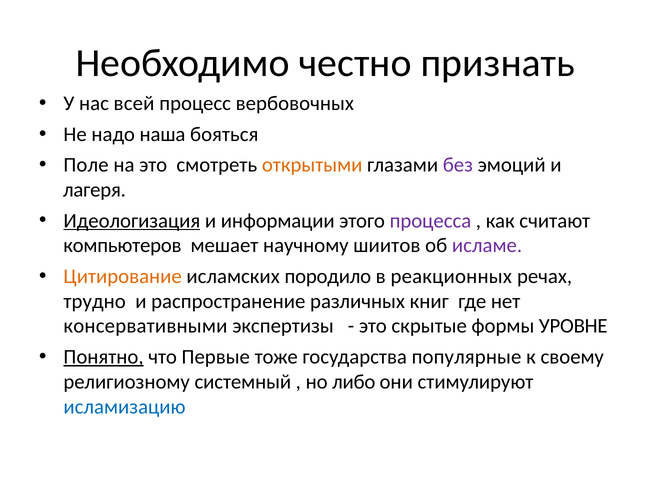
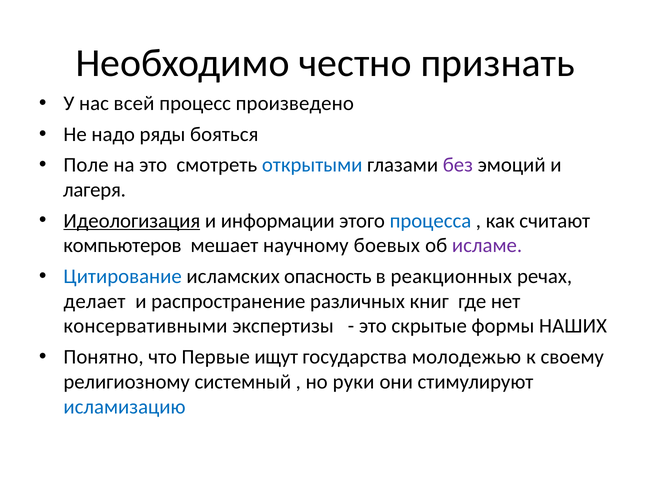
вербовочных: вербовочных -> произведено
наша: наша -> ряды
открытыми colour: orange -> blue
процесса colour: purple -> blue
шиитов: шиитов -> боевых
Цитирование colour: orange -> blue
породило: породило -> опасность
трудно: трудно -> делает
УРОВНЕ: УРОВНЕ -> НАШИХ
Понятно underline: present -> none
тоже: тоже -> ищут
популярные: популярные -> молодежью
либо: либо -> руки
